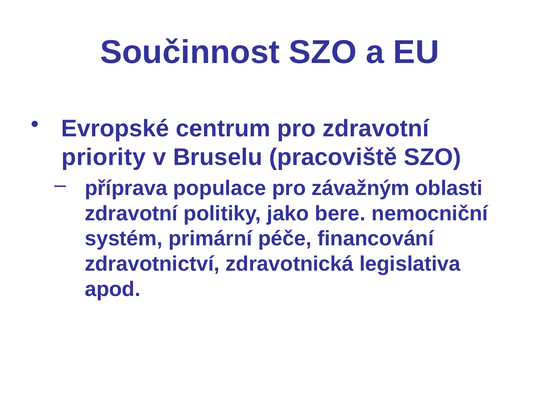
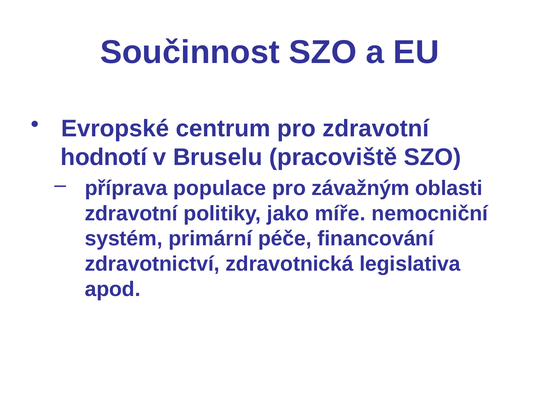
priority: priority -> hodnotí
bere: bere -> míře
